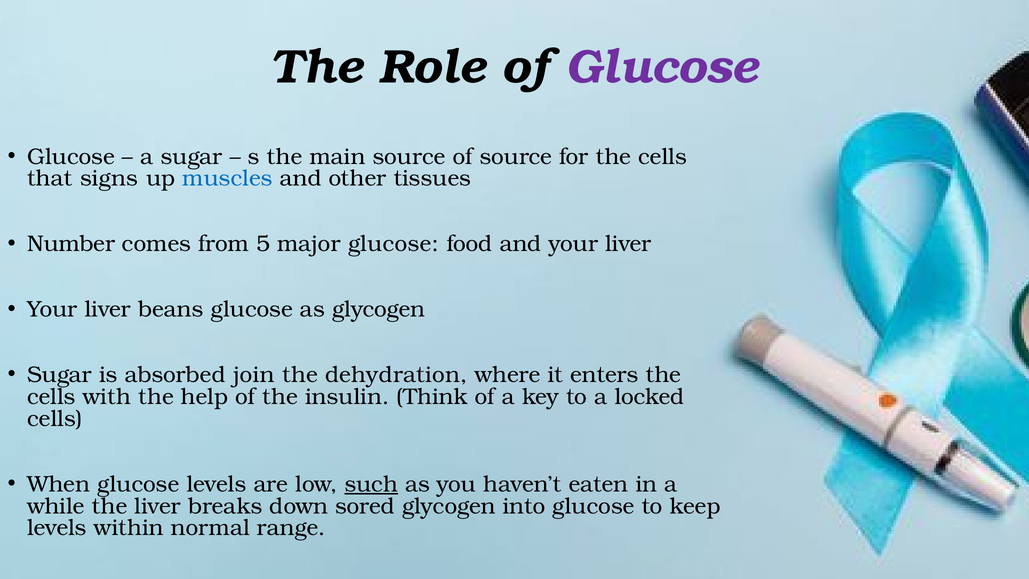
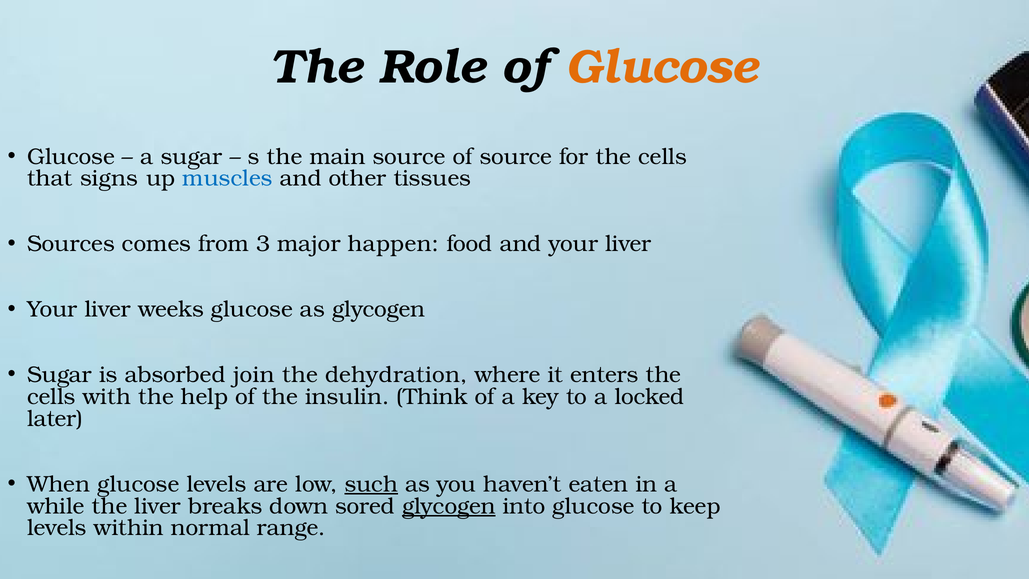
Glucose at (662, 67) colour: purple -> orange
Number: Number -> Sources
5: 5 -> 3
major glucose: glucose -> happen
beans: beans -> weeks
cells at (55, 419): cells -> later
glycogen at (449, 506) underline: none -> present
